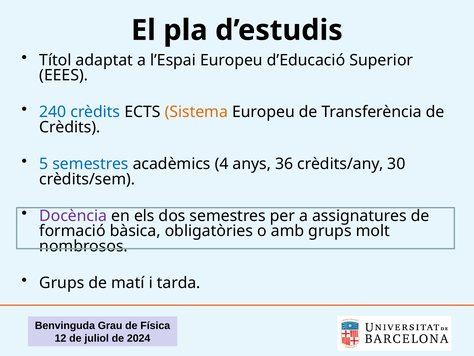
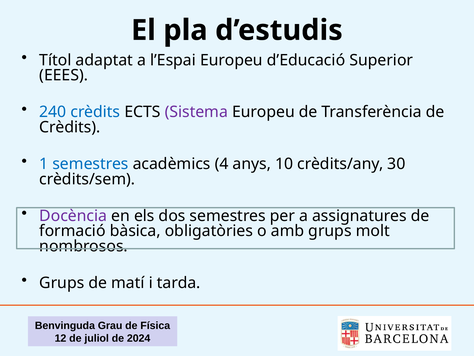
Sistema colour: orange -> purple
5: 5 -> 1
36: 36 -> 10
